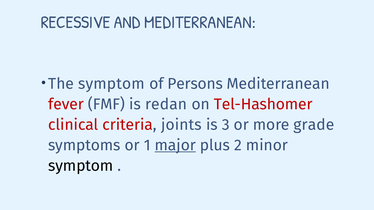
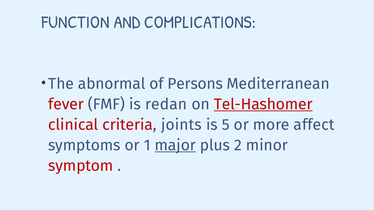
RECESSIVE: RECESSIVE -> FUNCTION
AND MEDITERRANEAN: MEDITERRANEAN -> COMPLICATIONS
The symptom: symptom -> abnormal
Tel-Hashomer underline: none -> present
3: 3 -> 5
grade: grade -> affect
symptom at (81, 166) colour: black -> red
